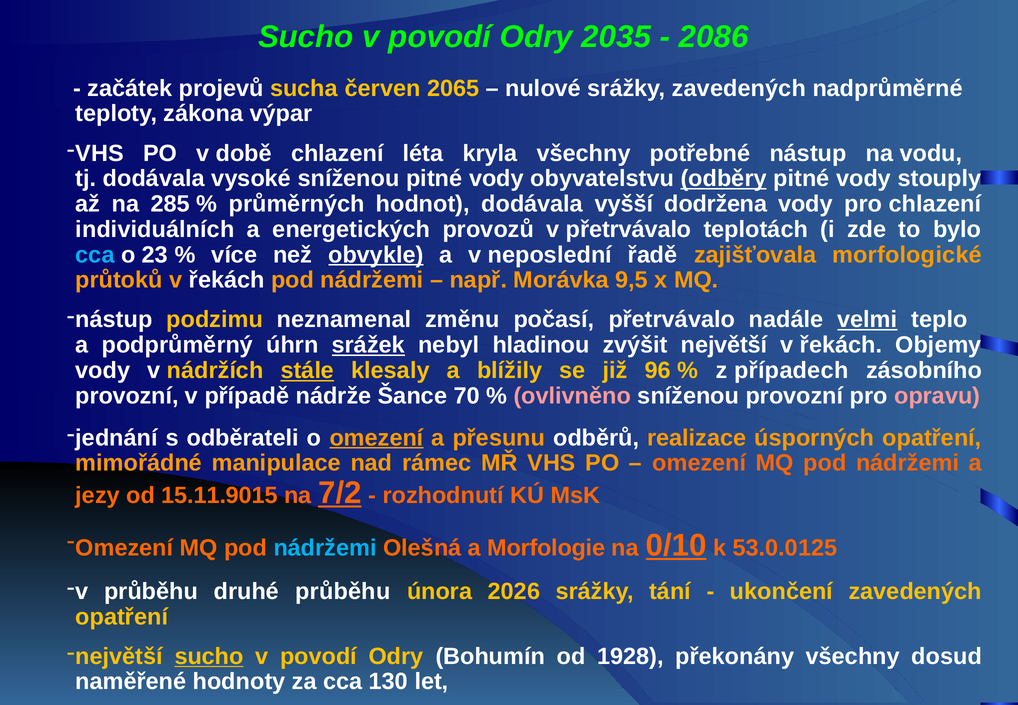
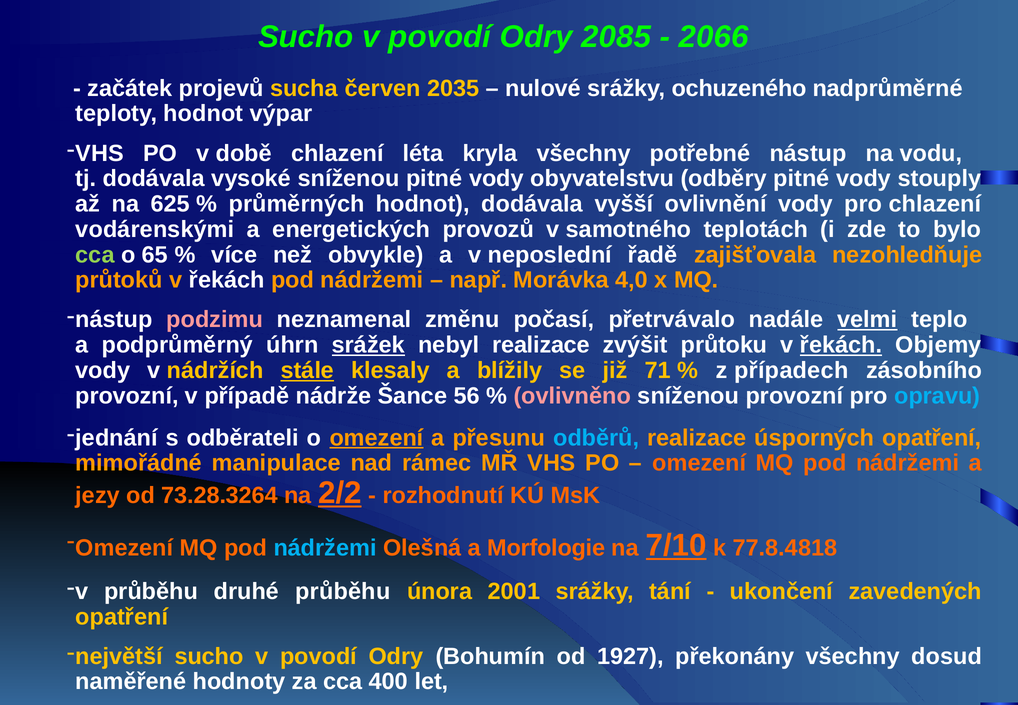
2035: 2035 -> 2085
2086: 2086 -> 2066
2065: 2065 -> 2035
srážky zavedených: zavedených -> ochuzeného
teploty zákona: zákona -> hodnot
odběry underline: present -> none
285: 285 -> 625
dodržena: dodržena -> ovlivnění
individuálních: individuálních -> vodárenskými
v přetrvávalo: přetrvávalo -> samotného
cca at (95, 255) colour: light blue -> light green
23: 23 -> 65
obvykle underline: present -> none
morfologické: morfologické -> nezohledňuje
9,5: 9,5 -> 4,0
podzimu colour: yellow -> pink
nebyl hladinou: hladinou -> realizace
zvýšit největší: největší -> průtoku
řekách at (841, 345) underline: none -> present
96: 96 -> 71
70: 70 -> 56
opravu colour: pink -> light blue
odběrů colour: white -> light blue
15.11.9015: 15.11.9015 -> 73.28.3264
7/2: 7/2 -> 2/2
0/10: 0/10 -> 7/10
53.0.0125: 53.0.0125 -> 77.8.4818
2026: 2026 -> 2001
sucho at (209, 656) underline: present -> none
1928: 1928 -> 1927
130: 130 -> 400
